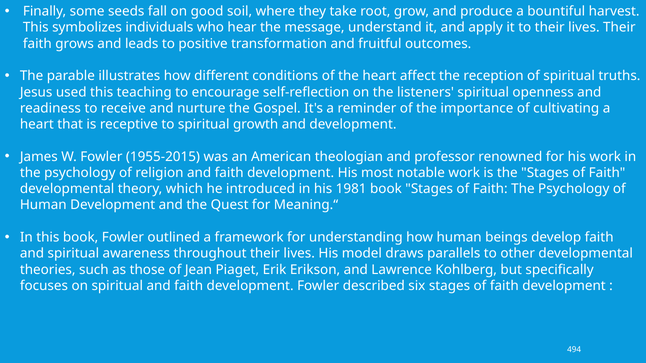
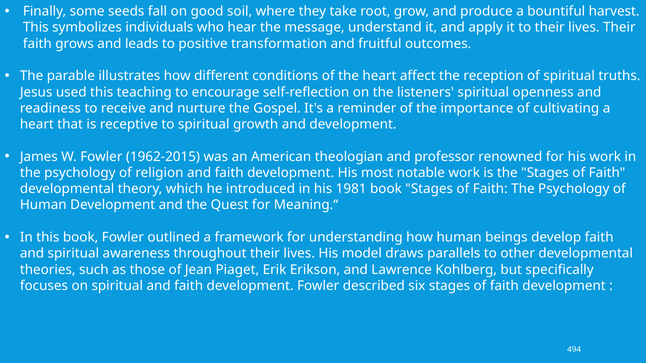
1955-2015: 1955-2015 -> 1962-2015
